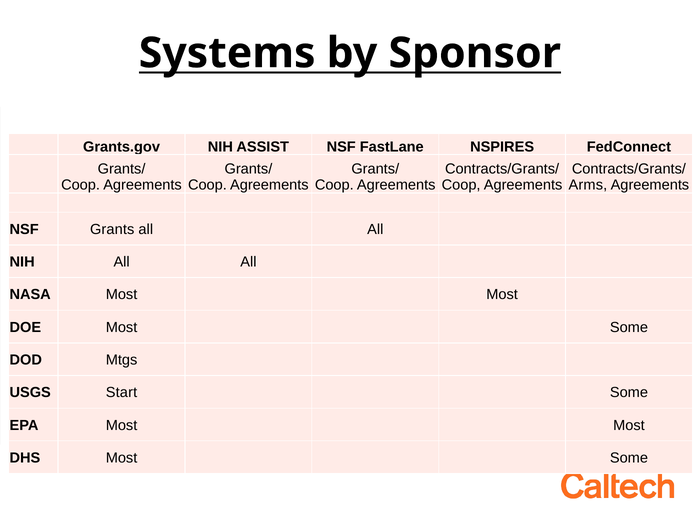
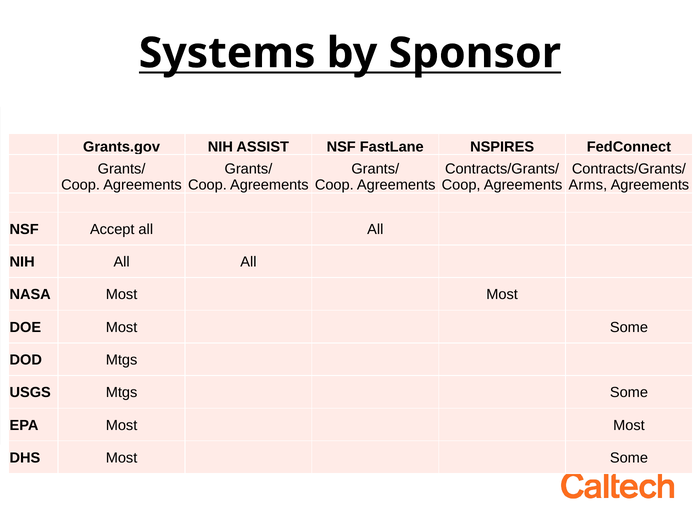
Grants: Grants -> Accept
USGS Start: Start -> Mtgs
